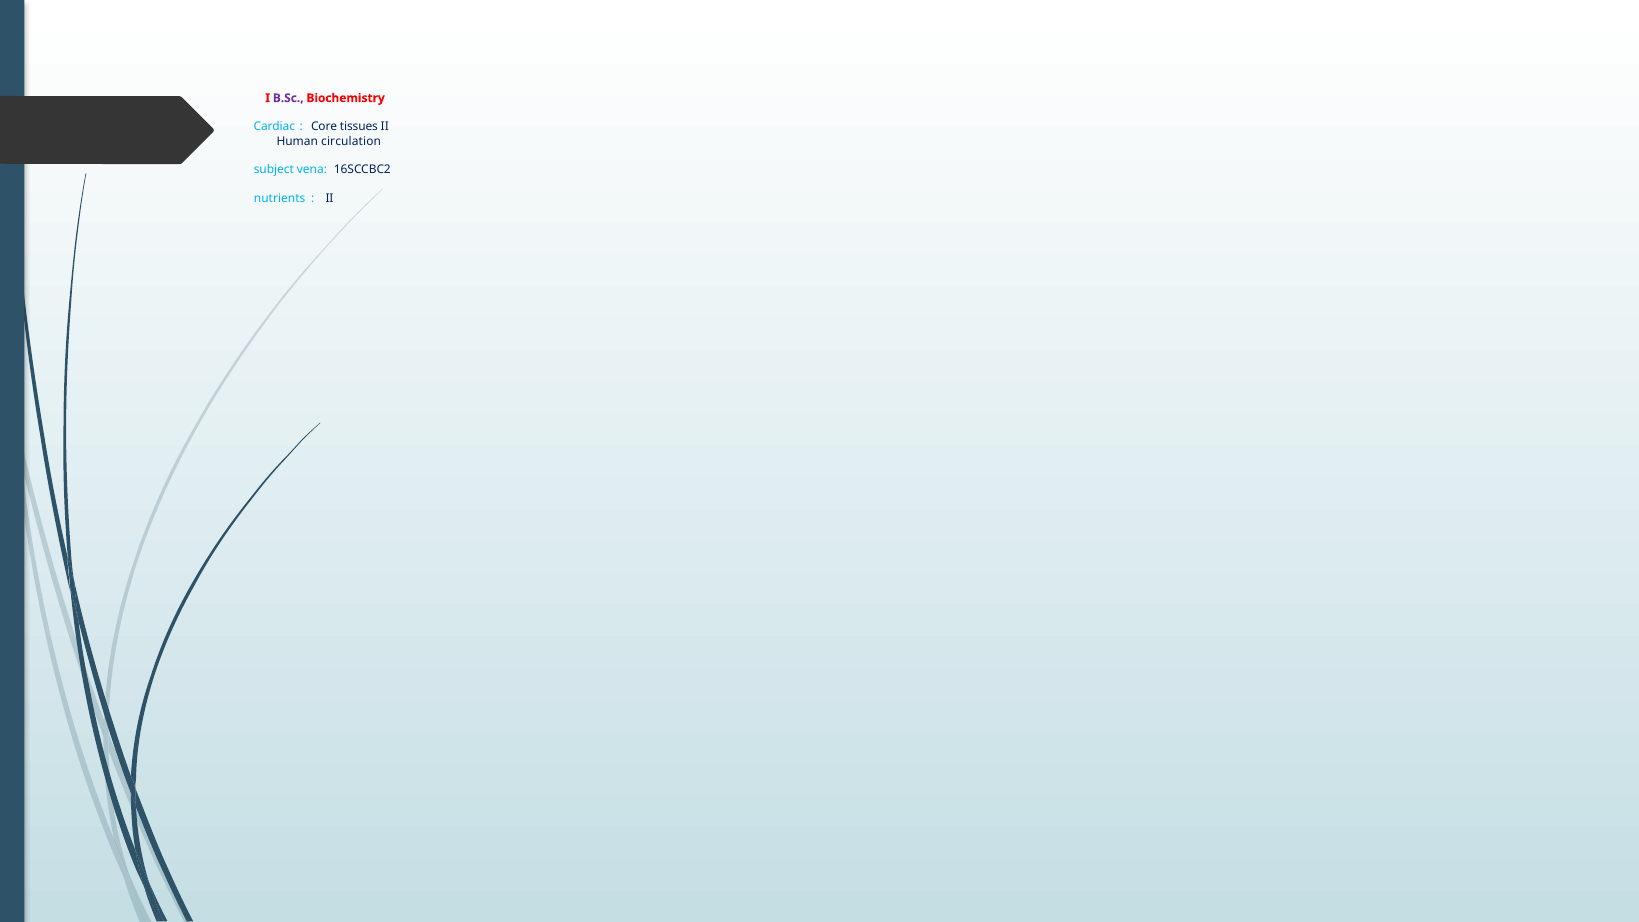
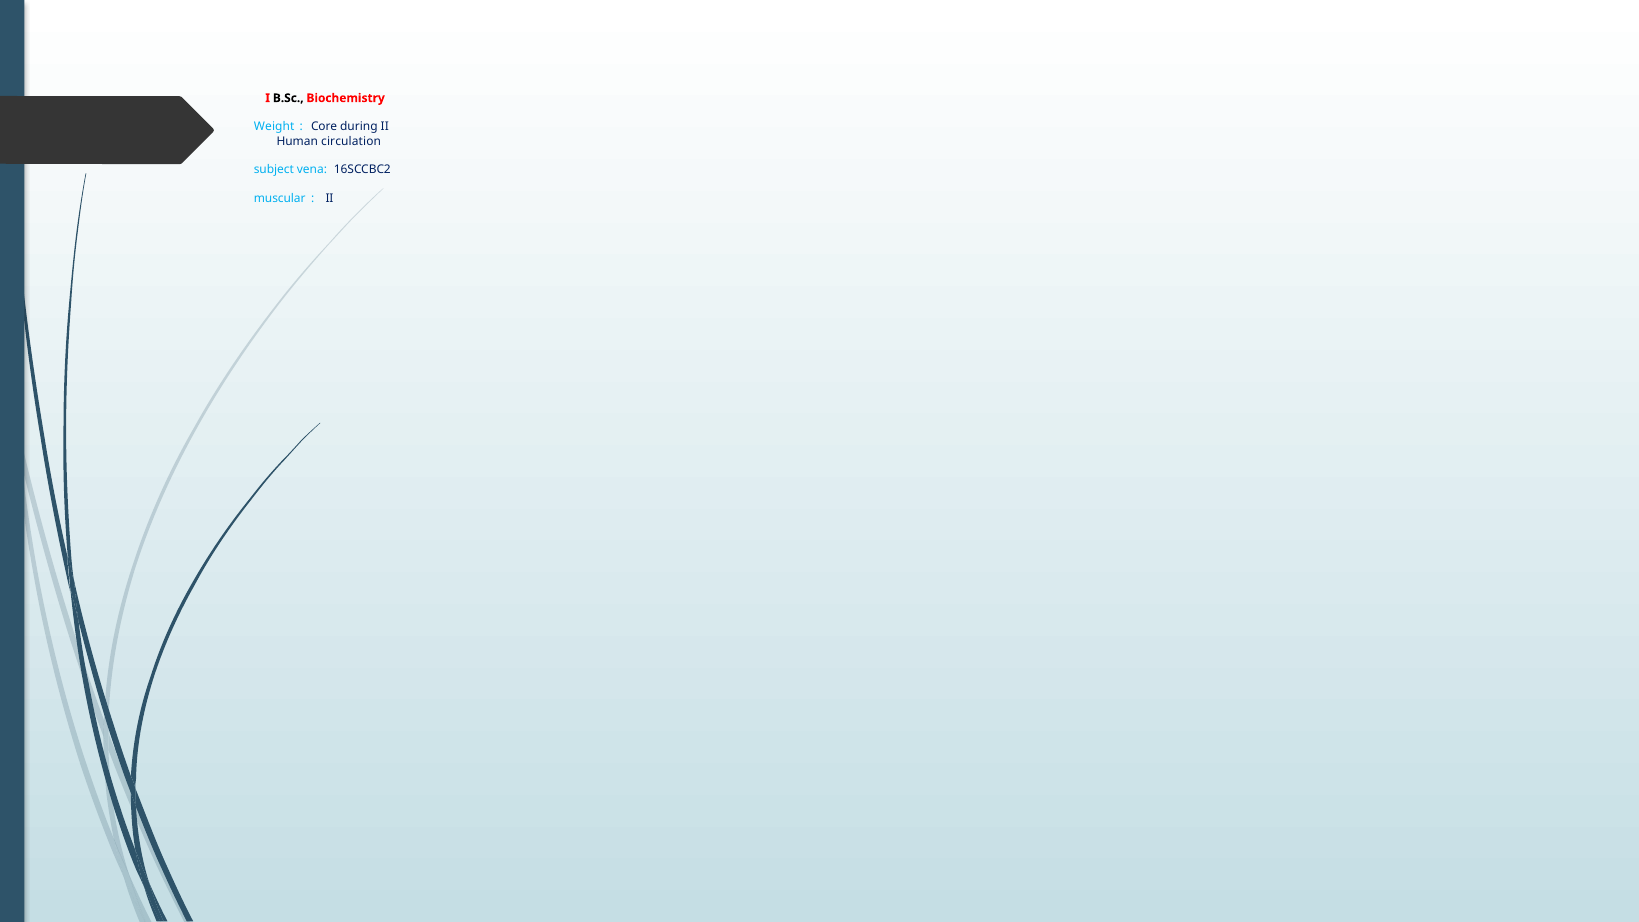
B.Sc colour: purple -> black
Cardiac: Cardiac -> Weight
tissues: tissues -> during
nutrients: nutrients -> muscular
